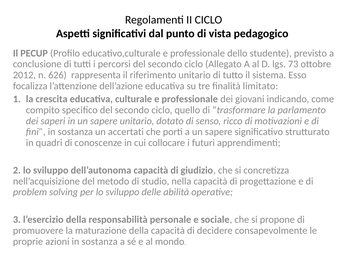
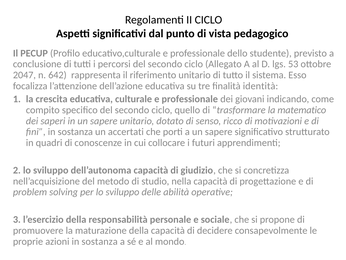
73: 73 -> 53
2012: 2012 -> 2047
626: 626 -> 642
limitato: limitato -> identità
parlamento: parlamento -> matematico
